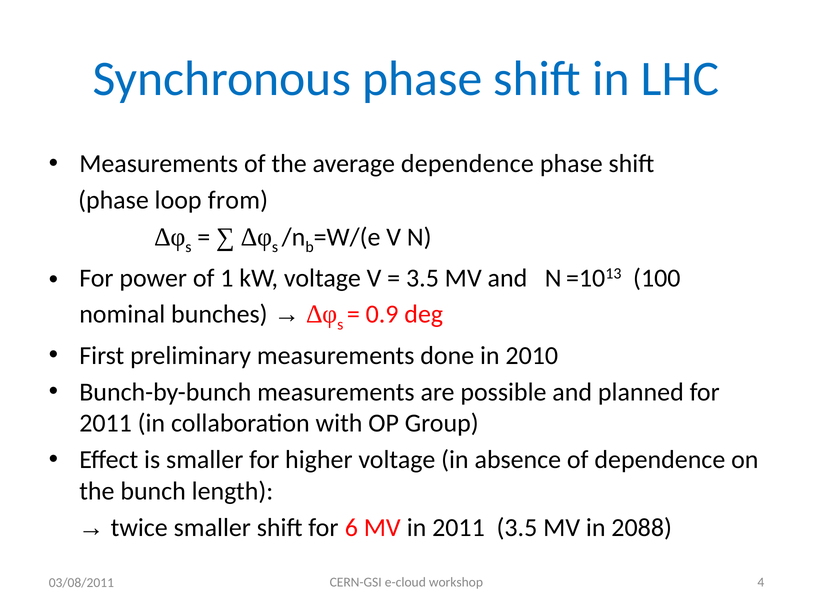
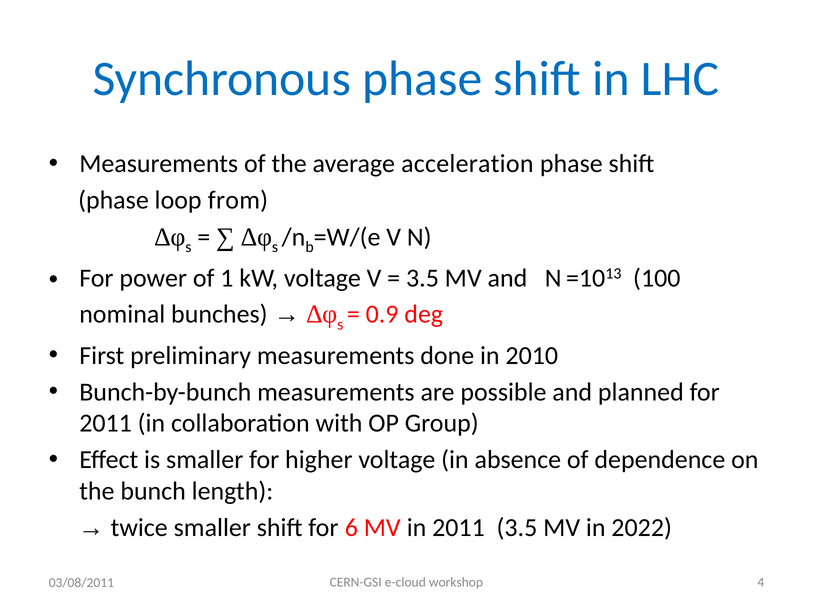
average dependence: dependence -> acceleration
2088: 2088 -> 2022
